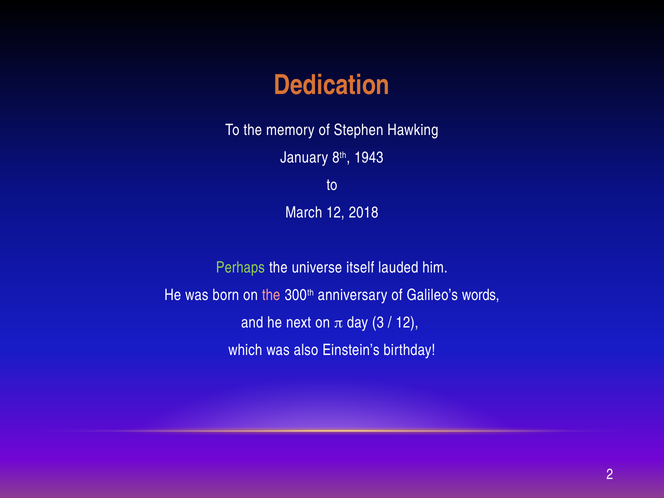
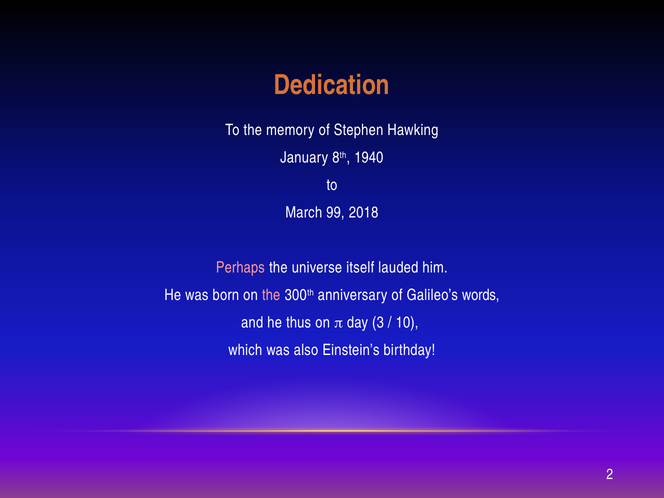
1943: 1943 -> 1940
March 12: 12 -> 99
Perhaps colour: light green -> pink
next: next -> thus
12 at (407, 323): 12 -> 10
